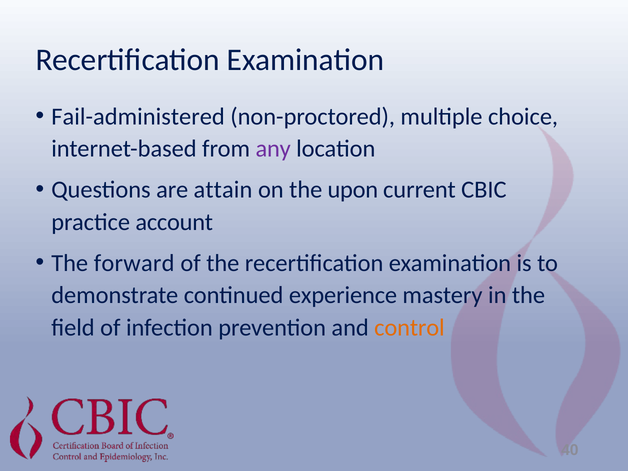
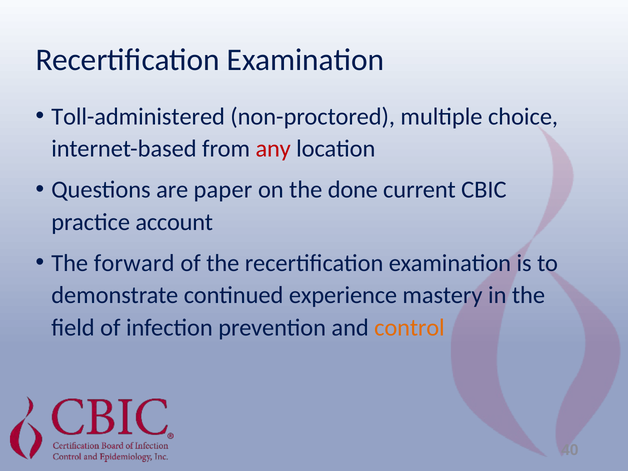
Fail-administered: Fail-administered -> Toll-administered
any colour: purple -> red
attain: attain -> paper
upon: upon -> done
